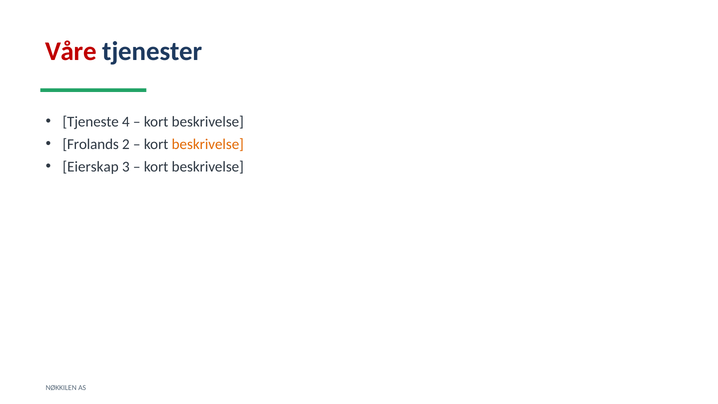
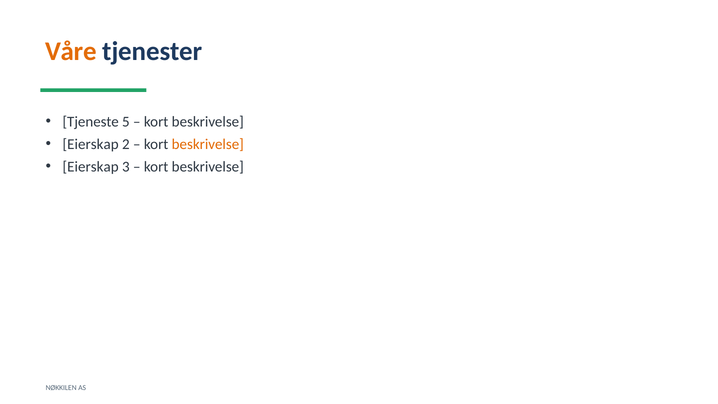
Våre colour: red -> orange
4: 4 -> 5
Frolands at (91, 144): Frolands -> Eierskap
